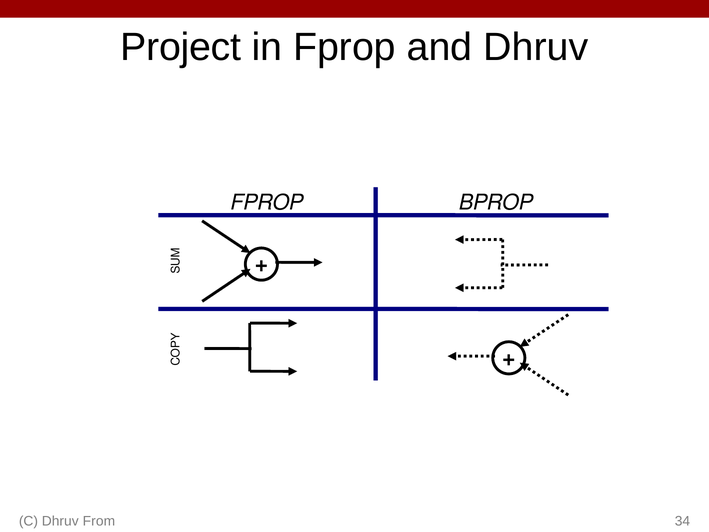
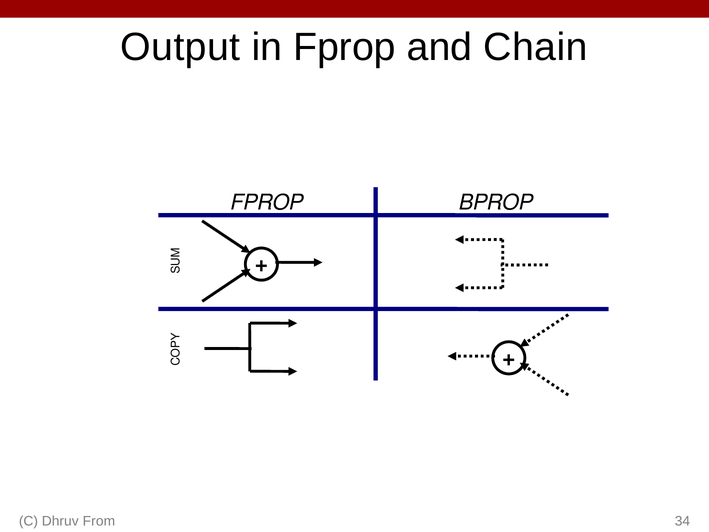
Project: Project -> Output
and Dhruv: Dhruv -> Chain
